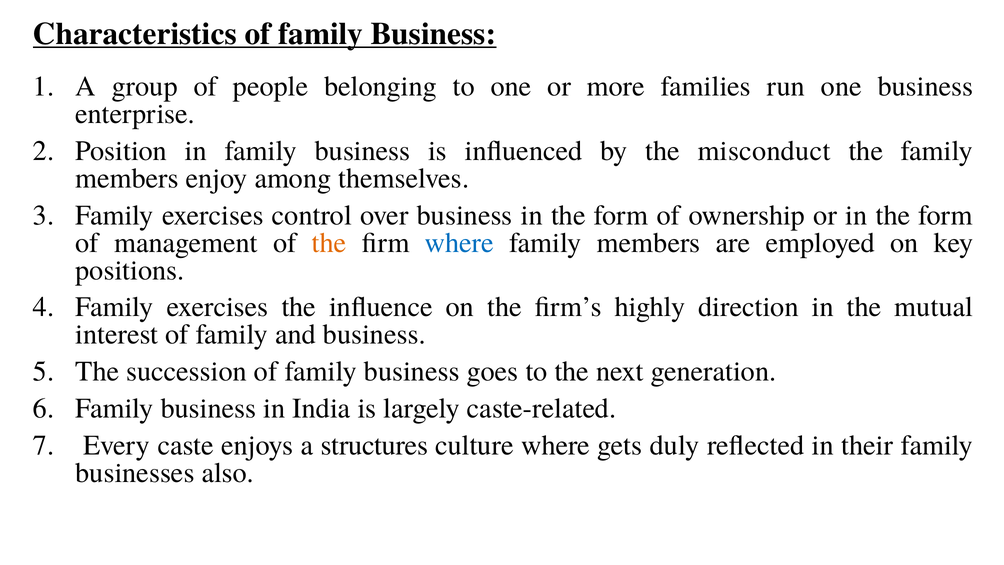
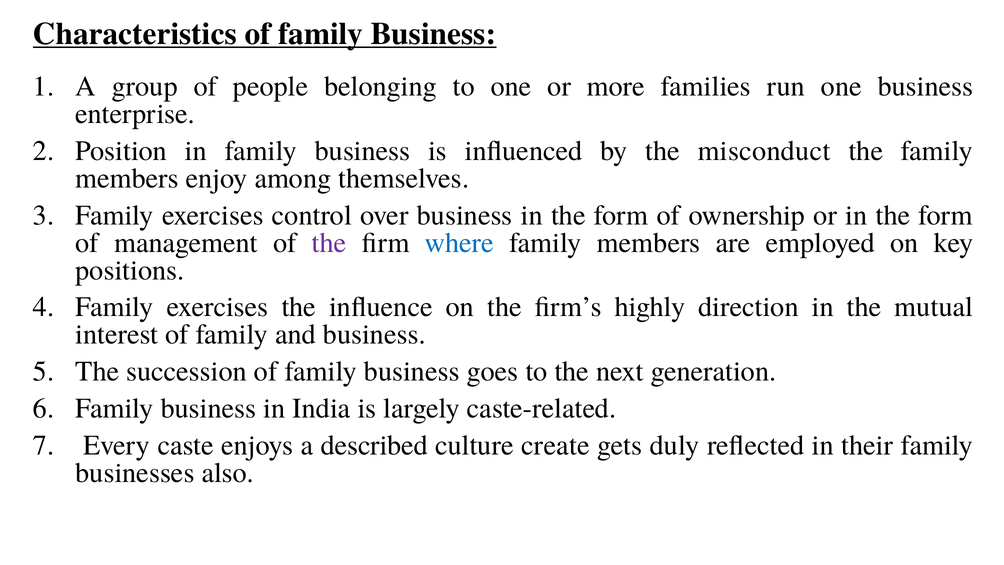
the at (329, 243) colour: orange -> purple
structures: structures -> described
culture where: where -> create
